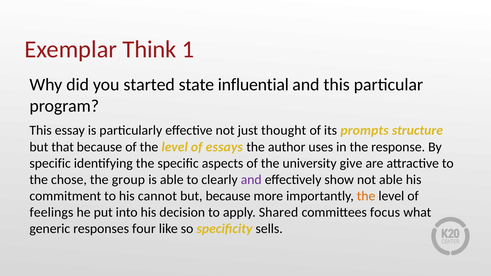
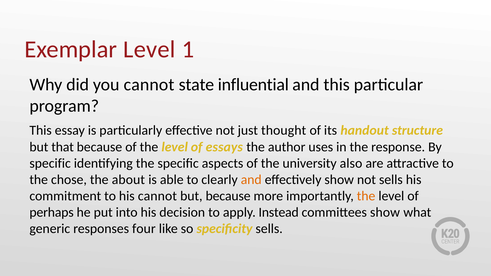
Exemplar Think: Think -> Level
you started: started -> cannot
prompts: prompts -> handout
give: give -> also
group: group -> about
and at (251, 180) colour: purple -> orange
not able: able -> sells
feelings: feelings -> perhaps
Shared: Shared -> Instead
committees focus: focus -> show
